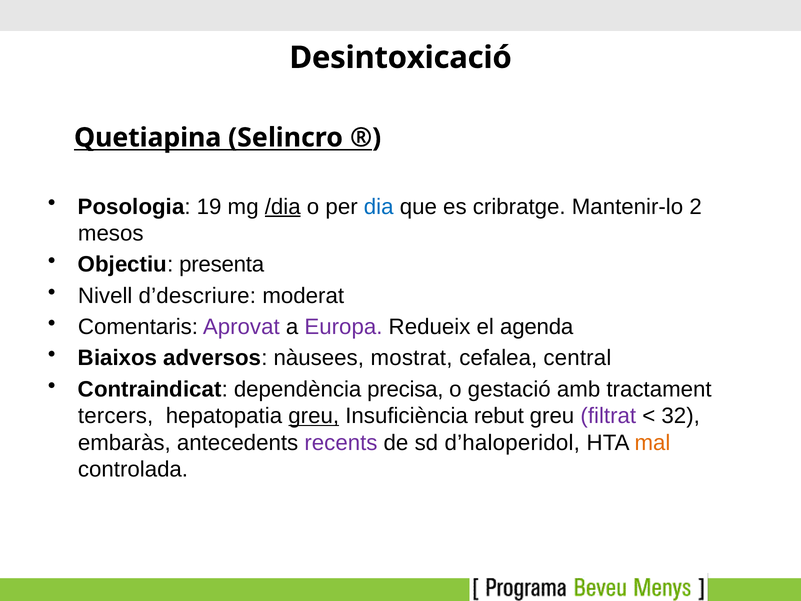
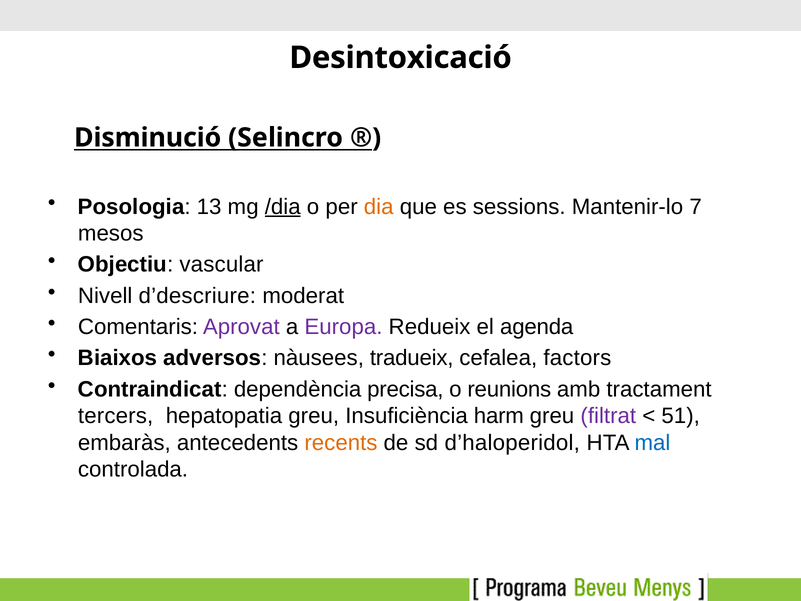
Quetiapina: Quetiapina -> Disminució
19: 19 -> 13
dia colour: blue -> orange
cribratge: cribratge -> sessions
2: 2 -> 7
presenta: presenta -> vascular
mostrat: mostrat -> tradueix
central: central -> factors
gestació: gestació -> reunions
greu at (314, 416) underline: present -> none
rebut: rebut -> harm
32: 32 -> 51
recents colour: purple -> orange
mal colour: orange -> blue
